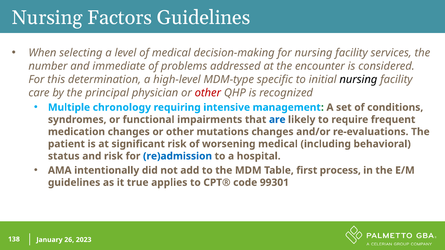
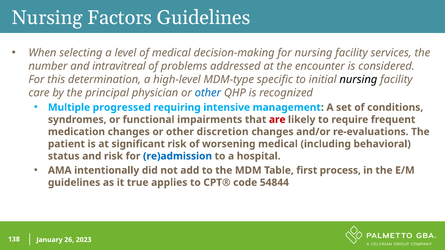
immediate: immediate -> intravitreal
other at (208, 93) colour: red -> blue
chronology: chronology -> progressed
are colour: blue -> red
mutations: mutations -> discretion
99301: 99301 -> 54844
